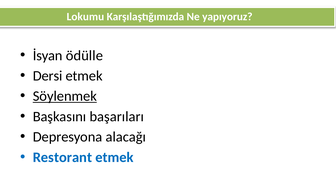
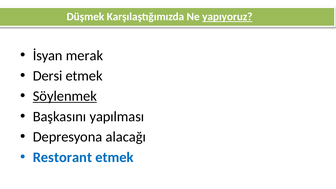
Lokumu: Lokumu -> Düşmek
yapıyoruz underline: none -> present
ödülle: ödülle -> merak
başarıları: başarıları -> yapılması
